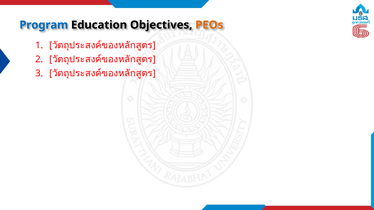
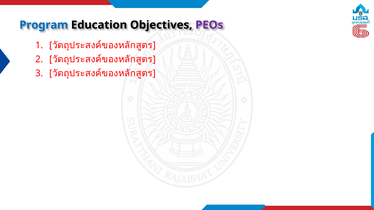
PEOs colour: orange -> purple
